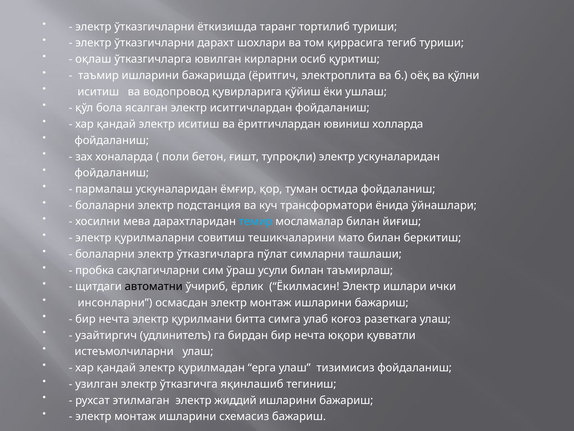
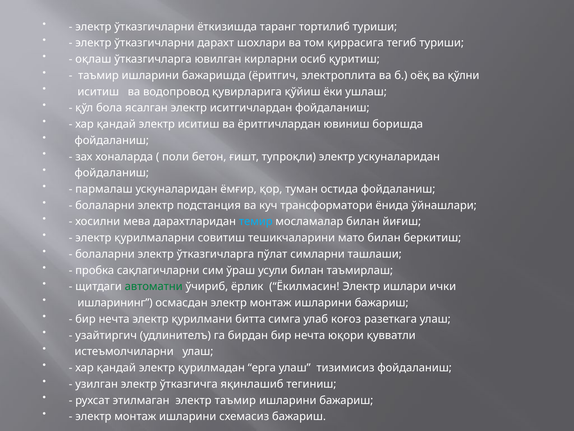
холларда: холларда -> боришда
автоматни colour: black -> green
инсонларни: инсонларни -> ишларининг
электр жиддий: жиддий -> таъмир
